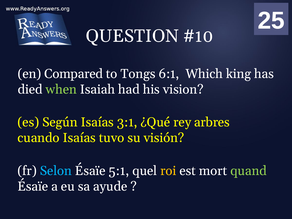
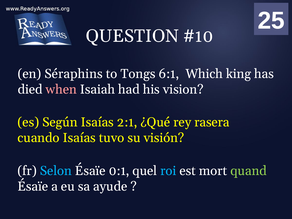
Compared: Compared -> Séraphins
when colour: light green -> pink
3:1: 3:1 -> 2:1
arbres: arbres -> rasera
5:1: 5:1 -> 0:1
roi colour: yellow -> light blue
